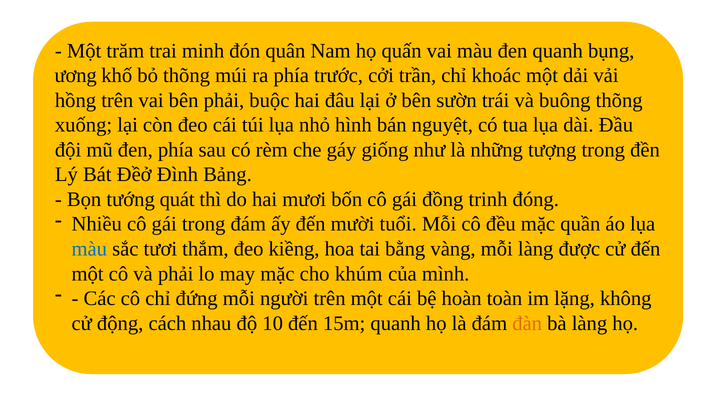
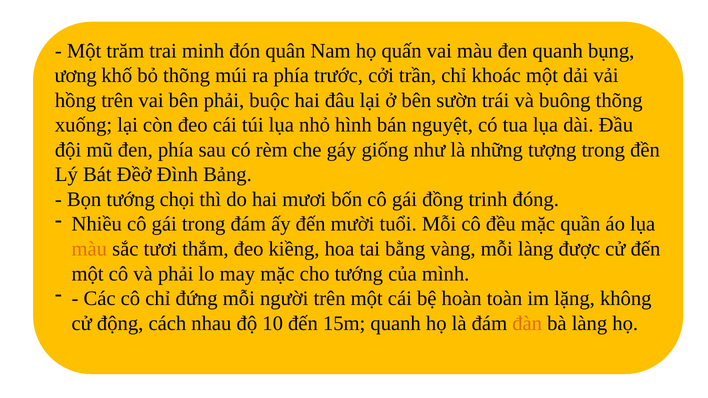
quát: quát -> chọi
màu at (89, 249) colour: blue -> orange
cho khúm: khúm -> tướng
